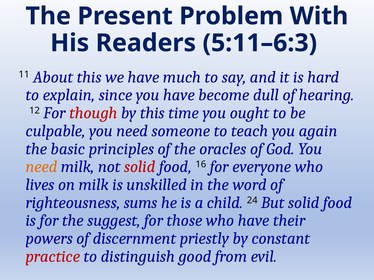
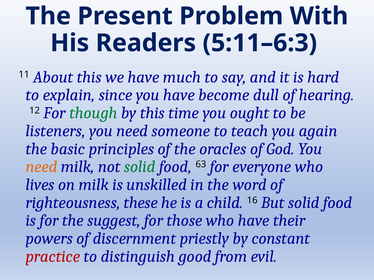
though colour: red -> green
culpable: culpable -> listeners
solid at (140, 167) colour: red -> green
16: 16 -> 63
sums: sums -> these
24: 24 -> 16
